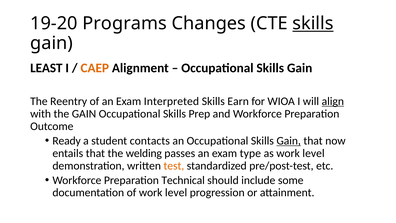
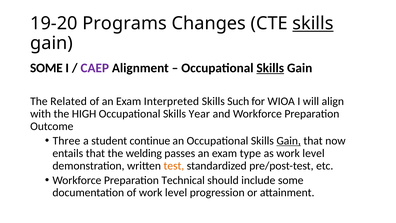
LEAST at (46, 68): LEAST -> SOME
CAEP colour: orange -> purple
Skills at (270, 68) underline: none -> present
Reentry: Reentry -> Related
Earn: Earn -> Such
align underline: present -> none
the GAIN: GAIN -> HIGH
Prep: Prep -> Year
Ready: Ready -> Three
contacts: contacts -> continue
